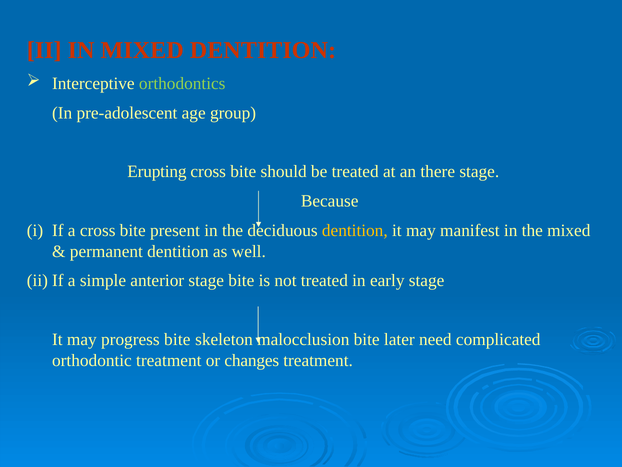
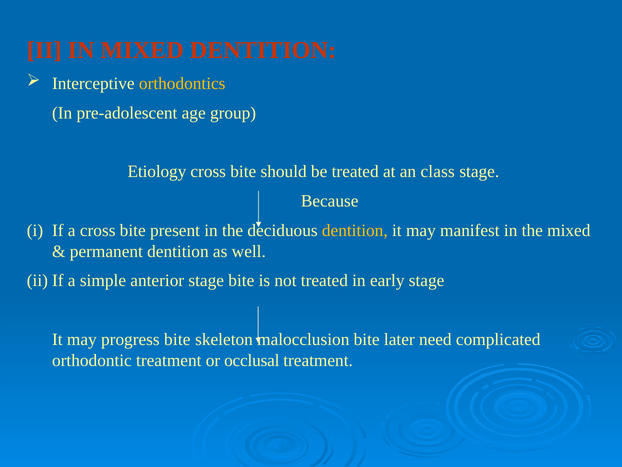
orthodontics colour: light green -> yellow
Erupting: Erupting -> Etiology
there: there -> class
changes: changes -> occlusal
